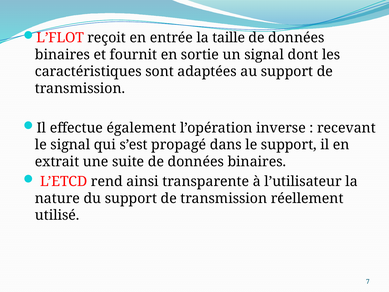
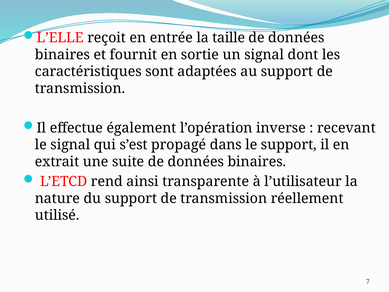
L’FLOT: L’FLOT -> L’ELLE
